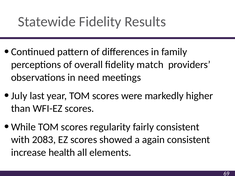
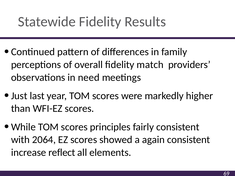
July: July -> Just
regularity: regularity -> principles
2083: 2083 -> 2064
health: health -> reflect
